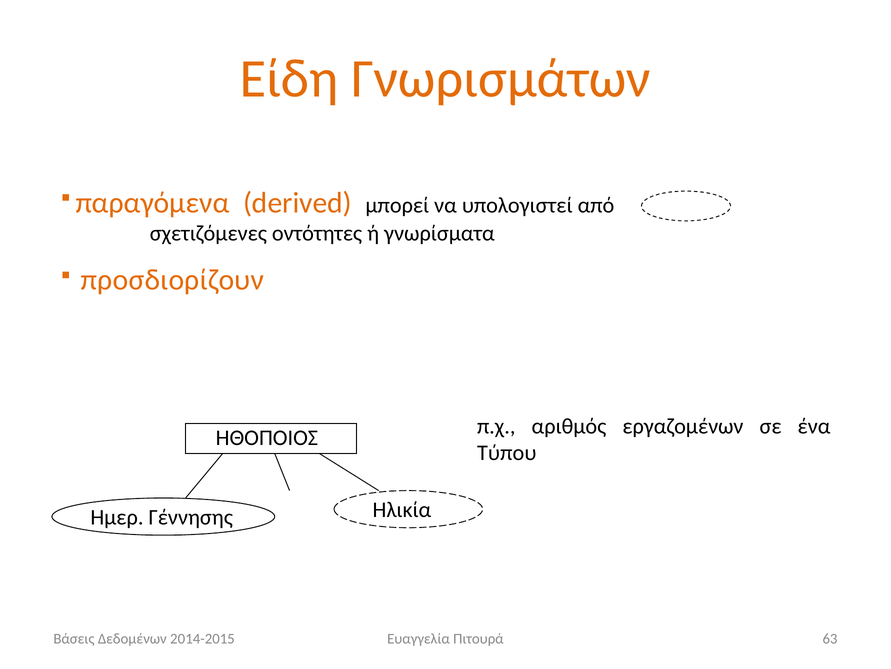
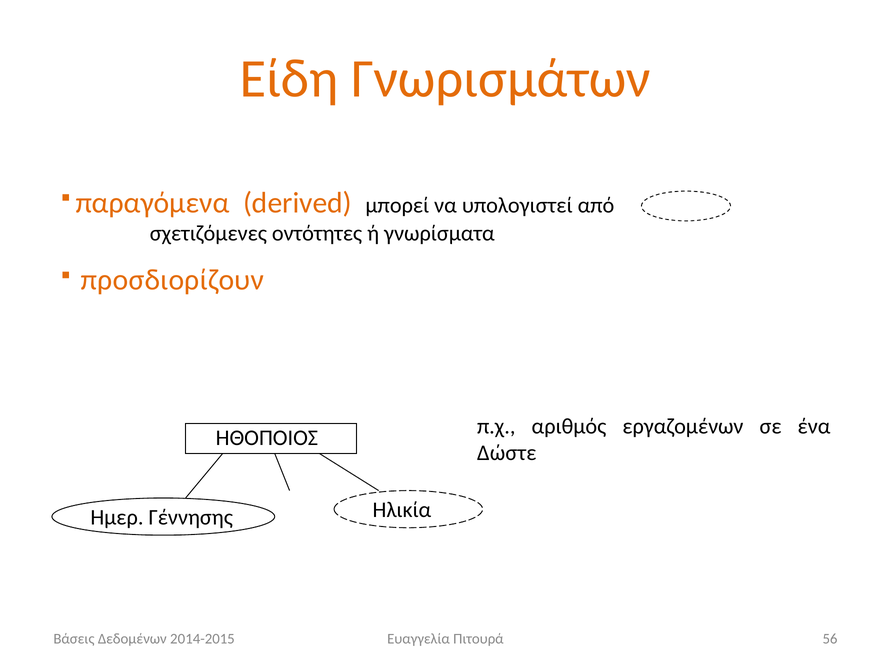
Τύπου: Τύπου -> Δώστε
63: 63 -> 56
